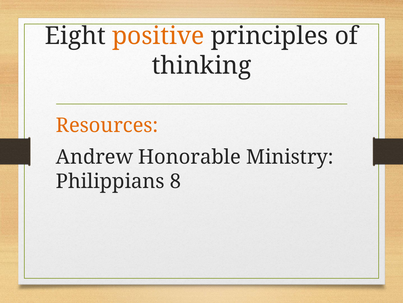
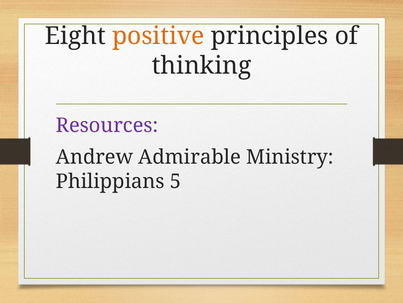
Resources colour: orange -> purple
Honorable: Honorable -> Admirable
8: 8 -> 5
